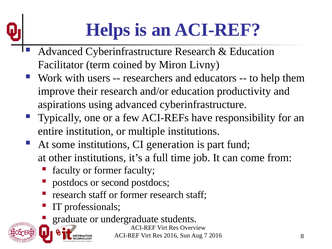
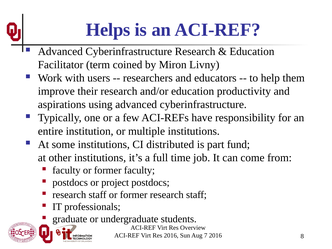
generation: generation -> distributed
second: second -> project
